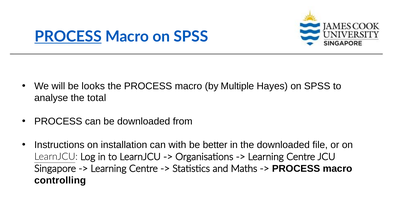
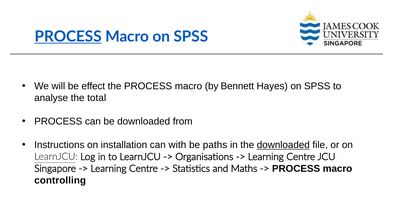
looks: looks -> effect
Multiple: Multiple -> Bennett
better: better -> paths
downloaded at (283, 145) underline: none -> present
